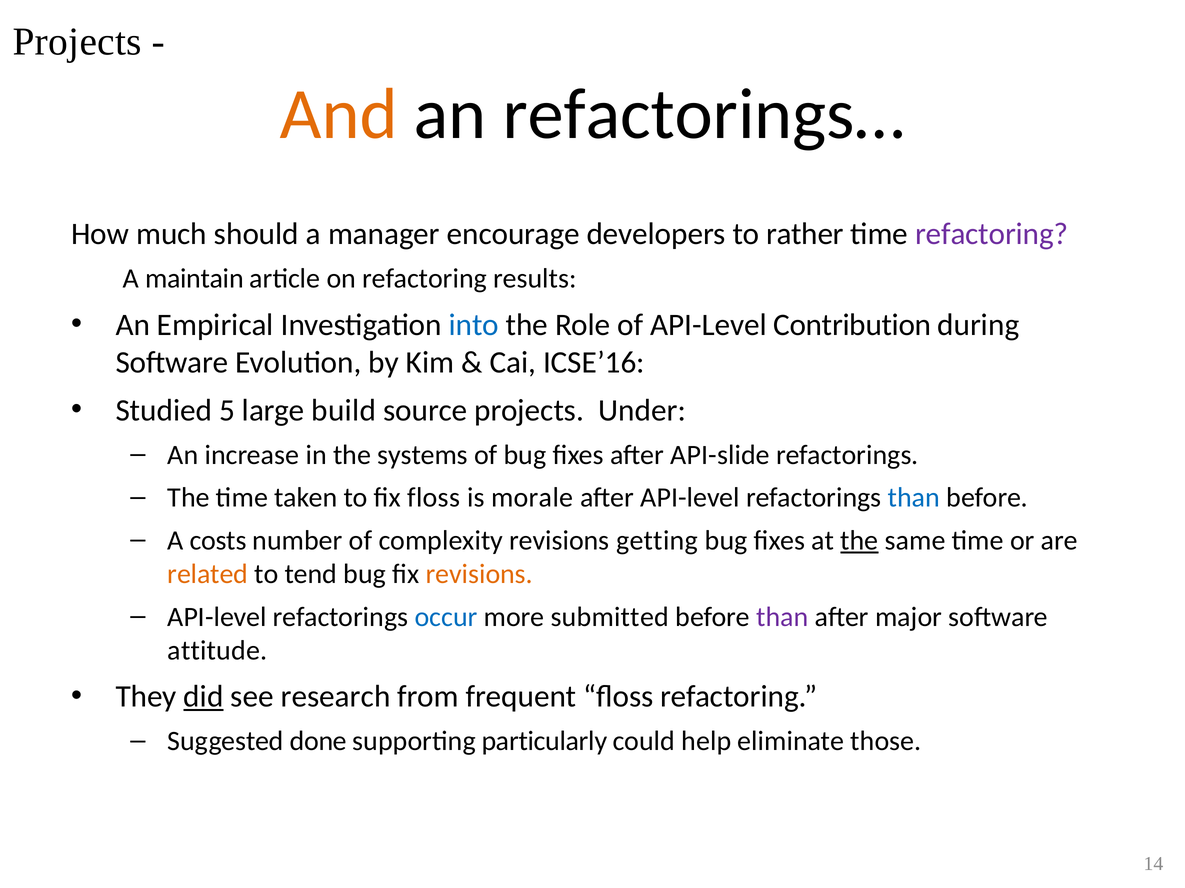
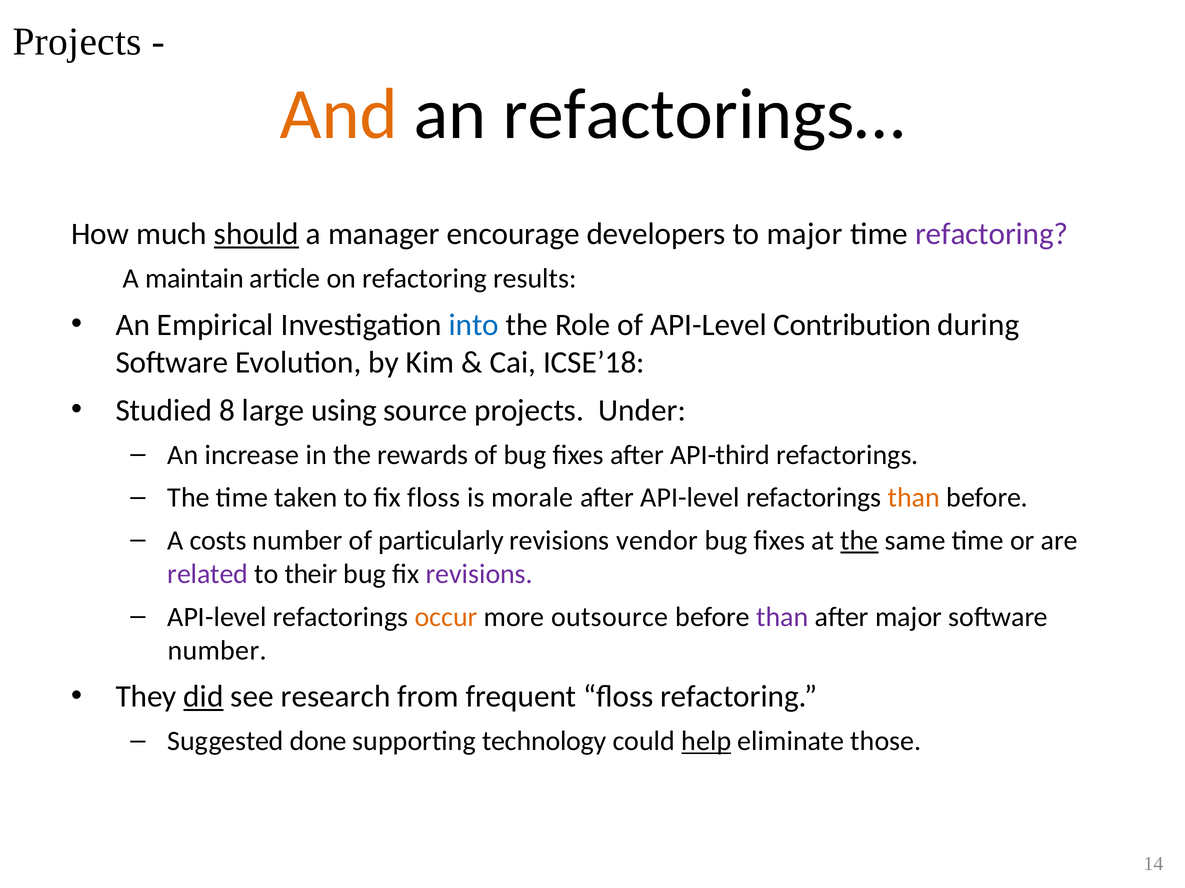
should underline: none -> present
to rather: rather -> major
ICSE’16: ICSE’16 -> ICSE’18
5: 5 -> 8
build: build -> using
systems: systems -> rewards
API-slide: API-slide -> API-third
than at (914, 498) colour: blue -> orange
complexity: complexity -> particularly
getting: getting -> vendor
related colour: orange -> purple
tend: tend -> their
revisions at (479, 574) colour: orange -> purple
occur colour: blue -> orange
submitted: submitted -> outsource
attitude at (217, 651): attitude -> number
particularly: particularly -> technology
help underline: none -> present
